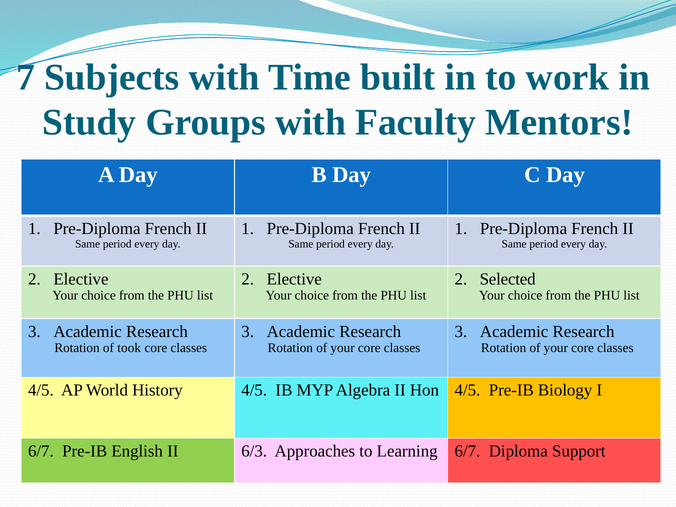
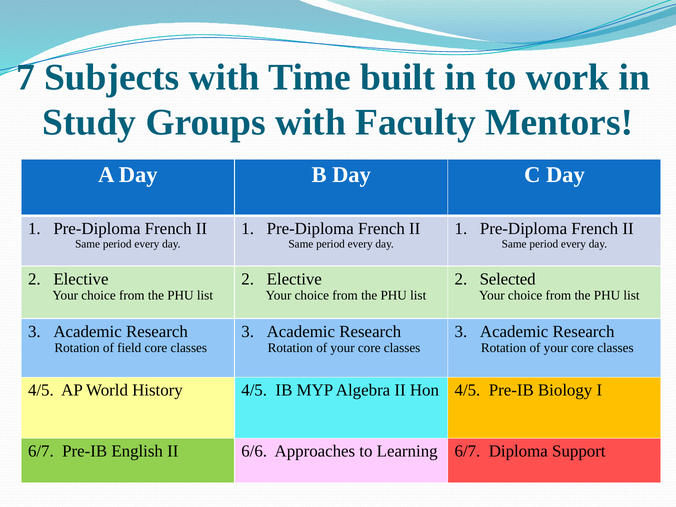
took: took -> field
6/3: 6/3 -> 6/6
